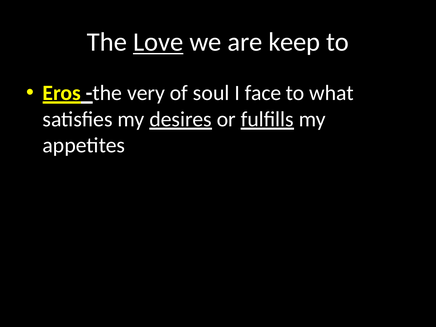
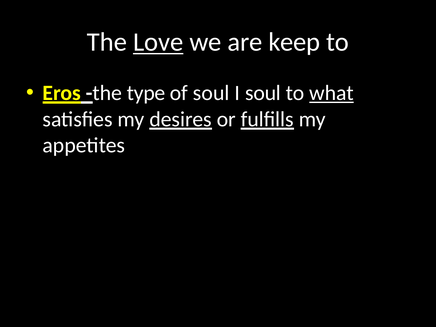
very: very -> type
I face: face -> soul
what underline: none -> present
